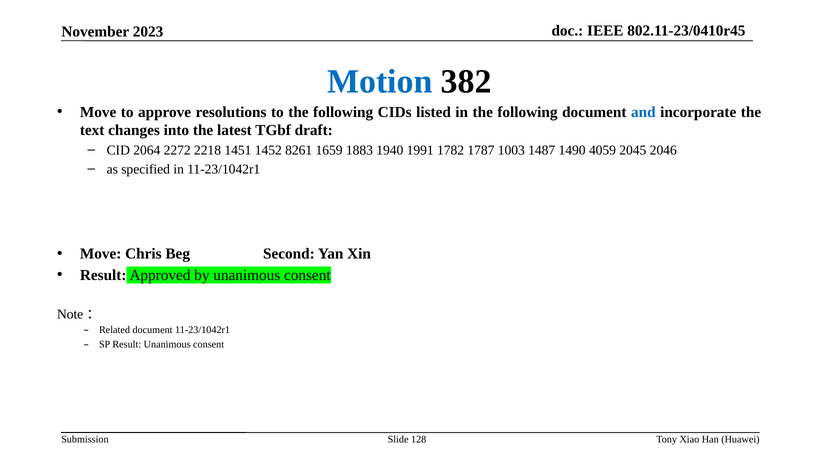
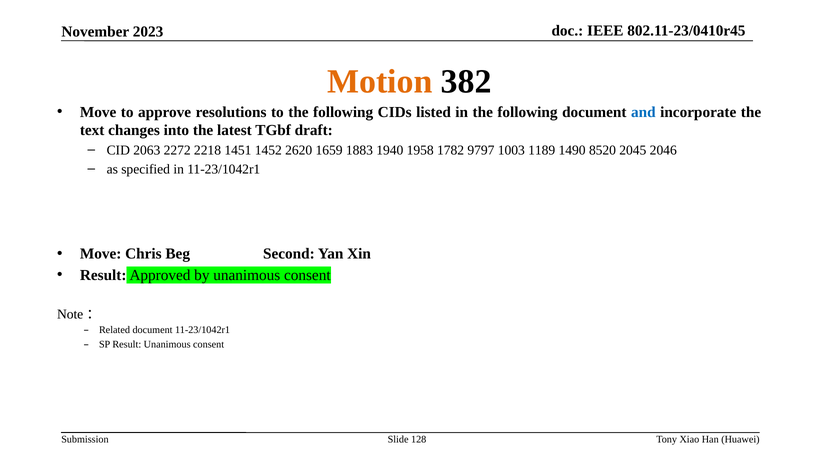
Motion colour: blue -> orange
2064: 2064 -> 2063
8261: 8261 -> 2620
1991: 1991 -> 1958
1787: 1787 -> 9797
1487: 1487 -> 1189
4059: 4059 -> 8520
